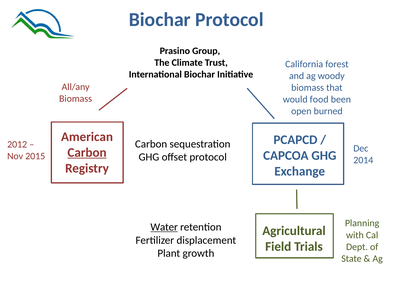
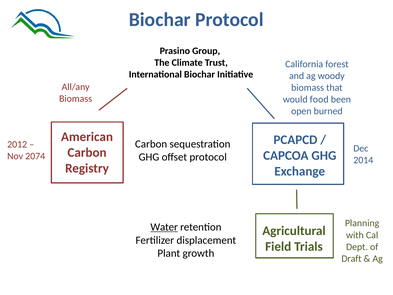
Carbon at (87, 152) underline: present -> none
2015: 2015 -> 2074
State: State -> Draft
